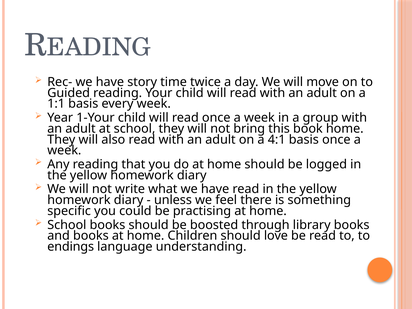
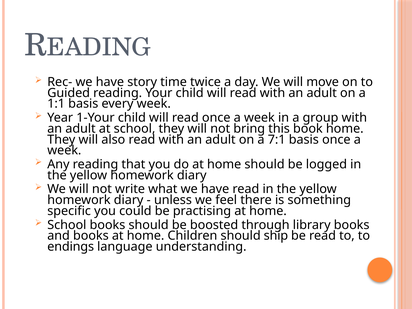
4:1: 4:1 -> 7:1
love: love -> ship
